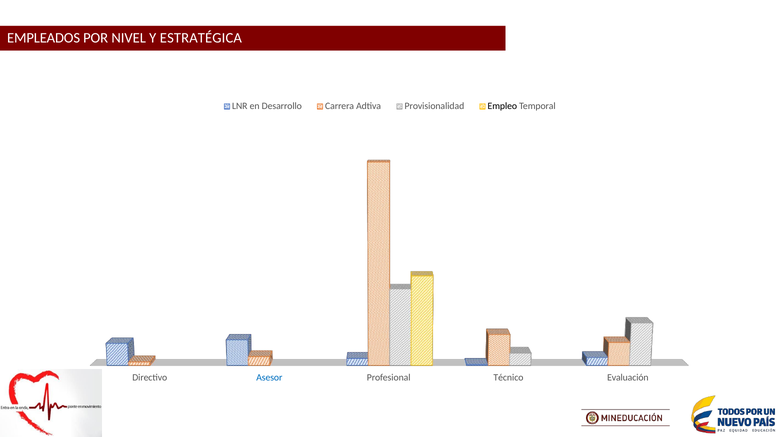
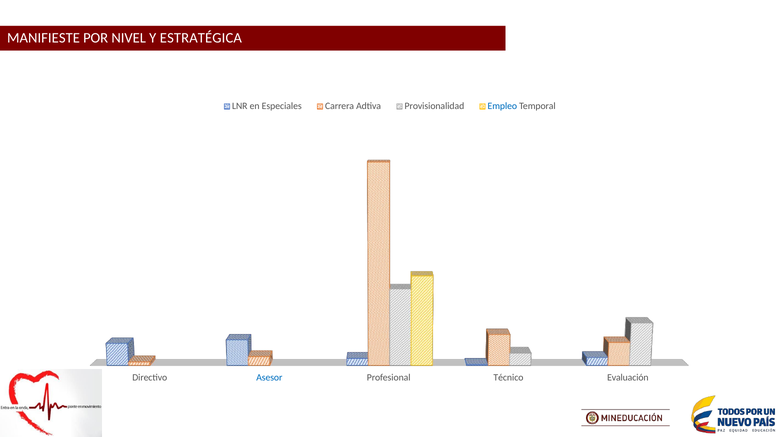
EMPLEADOS: EMPLEADOS -> MANIFIESTE
Desarrollo: Desarrollo -> Especiales
Empleo colour: black -> blue
